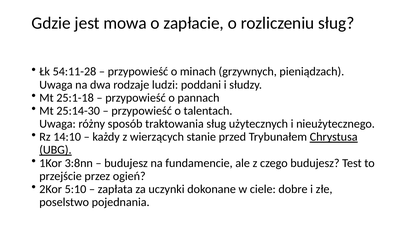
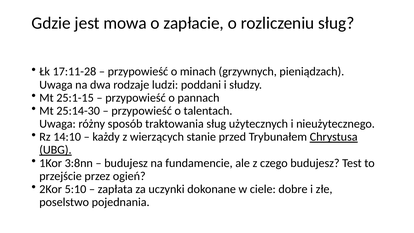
54:11-28: 54:11-28 -> 17:11-28
25:1-18: 25:1-18 -> 25:1-15
